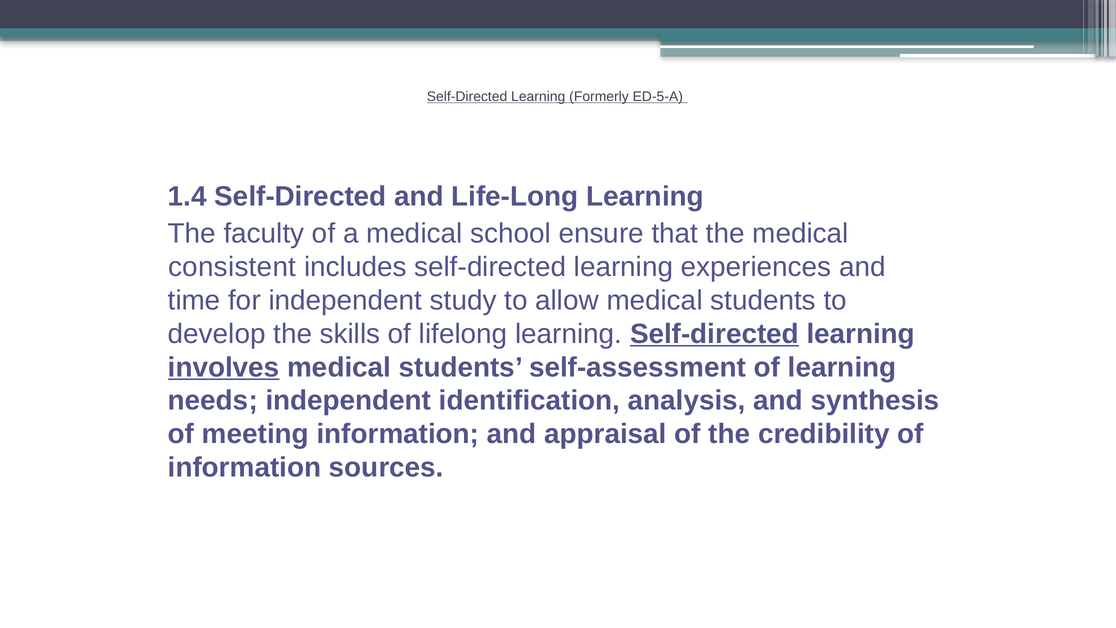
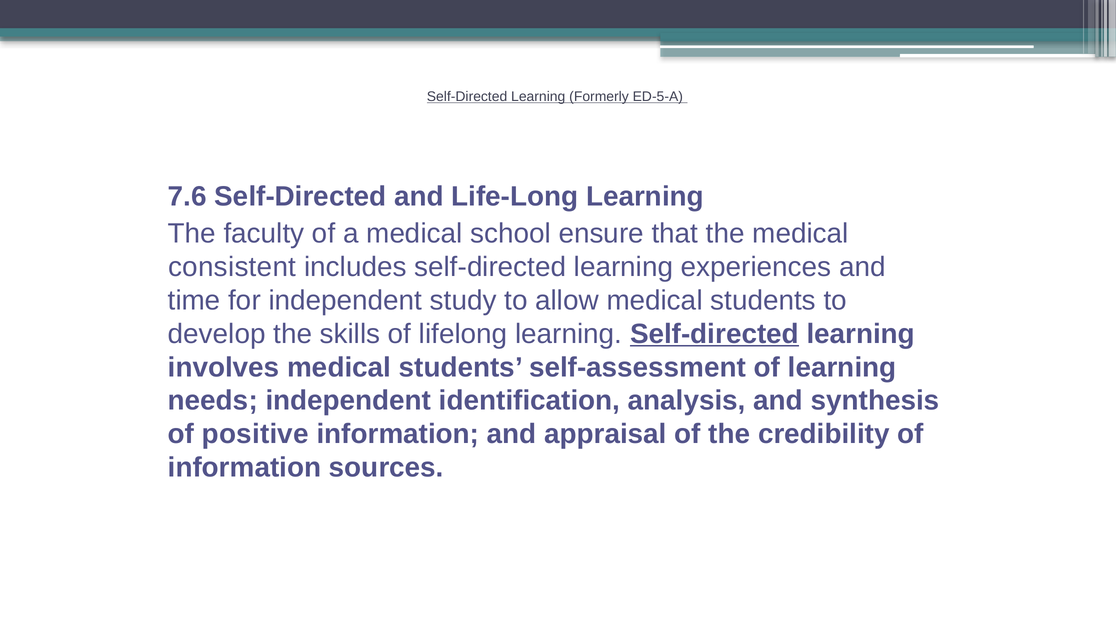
1.4: 1.4 -> 7.6
involves underline: present -> none
meeting: meeting -> positive
